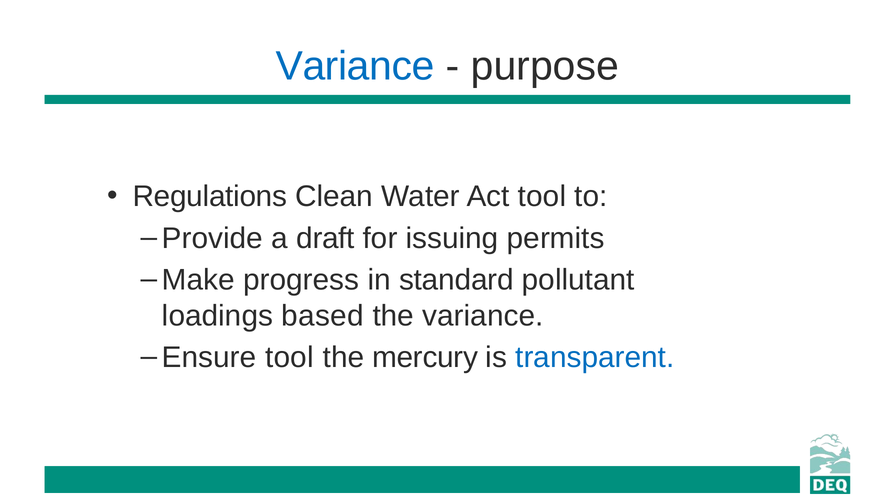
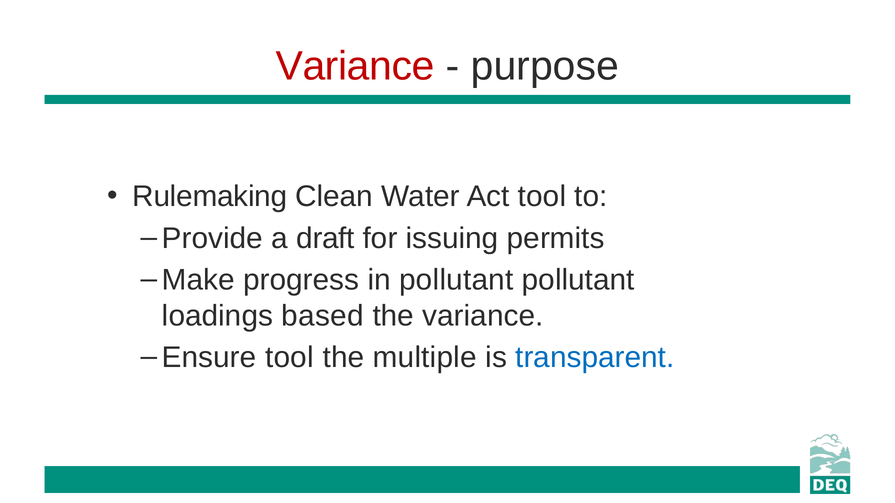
Variance at (355, 66) colour: blue -> red
Regulations: Regulations -> Rulemaking
in standard: standard -> pollutant
mercury: mercury -> multiple
